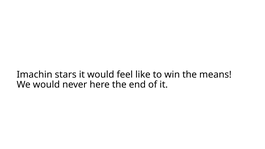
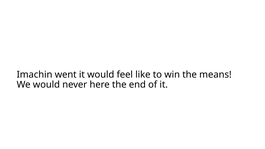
stars: stars -> went
